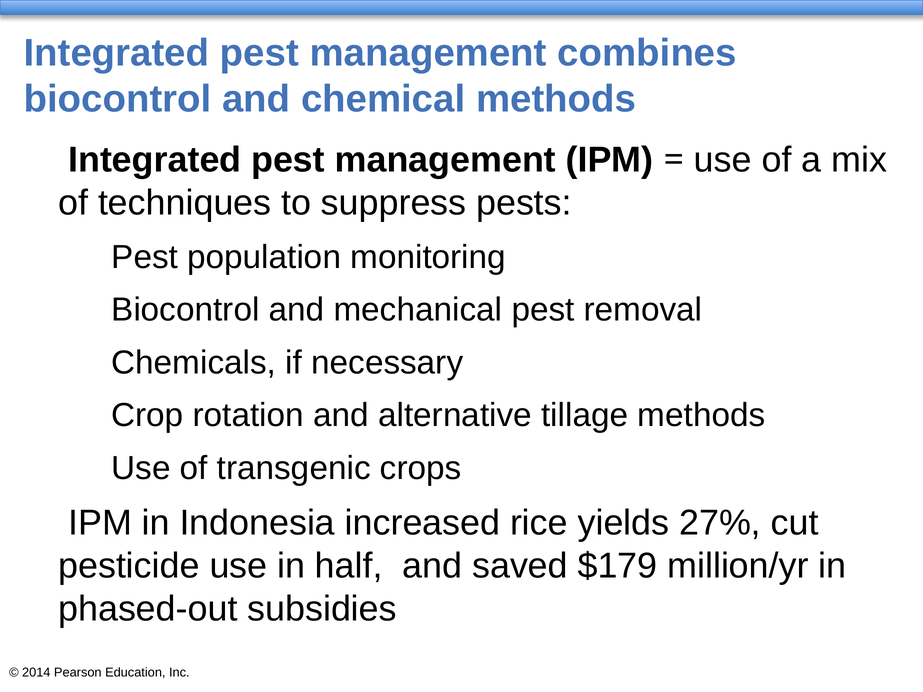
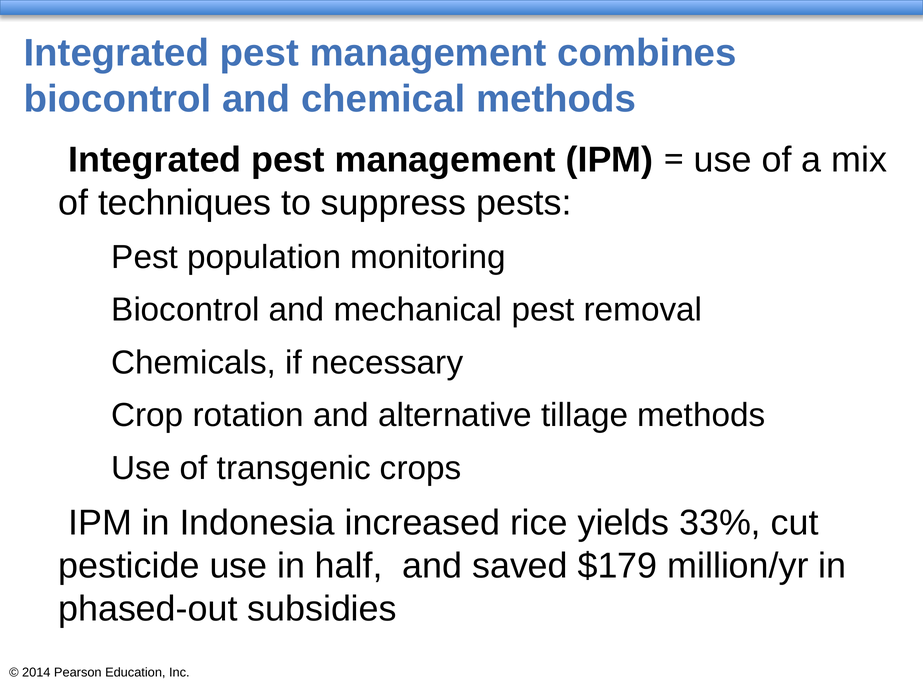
27%: 27% -> 33%
